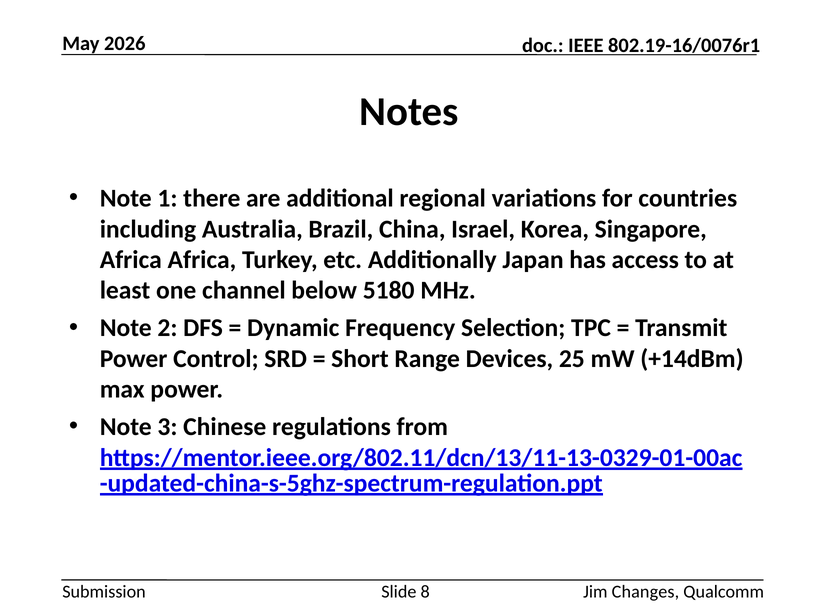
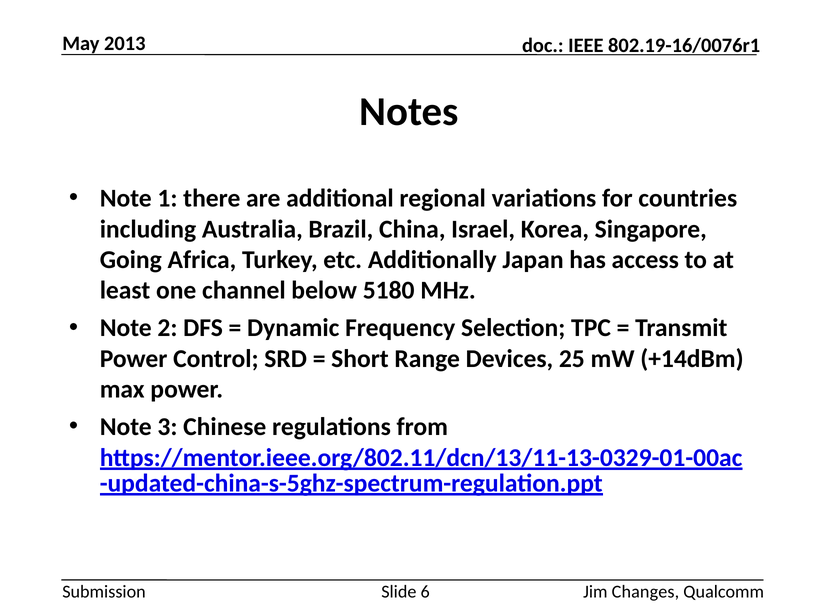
2026: 2026 -> 2013
Africa at (131, 260): Africa -> Going
8: 8 -> 6
